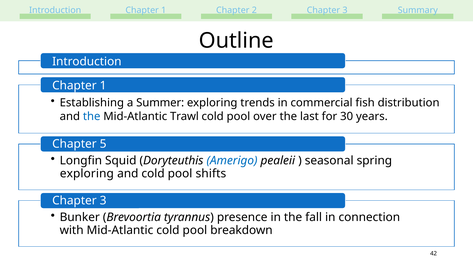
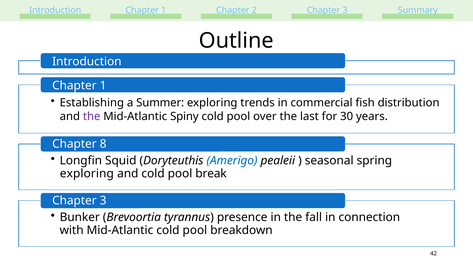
the at (92, 116) colour: blue -> purple
Trawl: Trawl -> Spiny
5: 5 -> 8
shifts: shifts -> break
